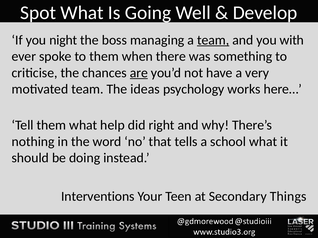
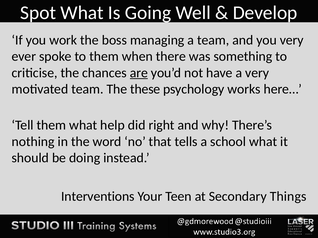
night: night -> work
team at (213, 40) underline: present -> none
you with: with -> very
ideas: ideas -> these
